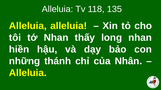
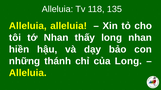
của Nhân: Nhân -> Long
